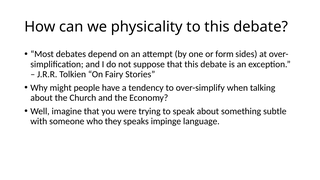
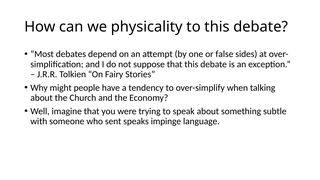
form: form -> false
they: they -> sent
